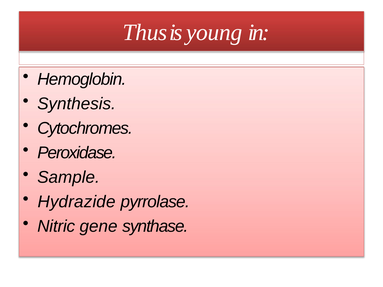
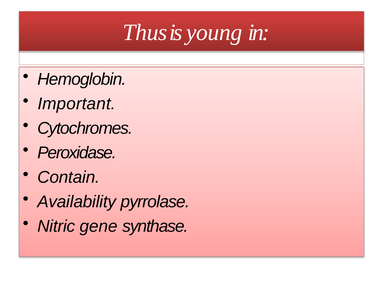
Synthesis: Synthesis -> Important
Sample: Sample -> Contain
Hydrazide: Hydrazide -> Availability
